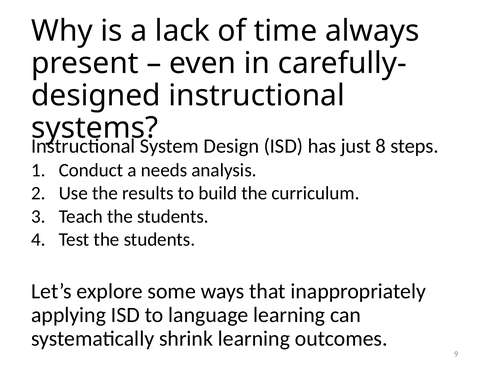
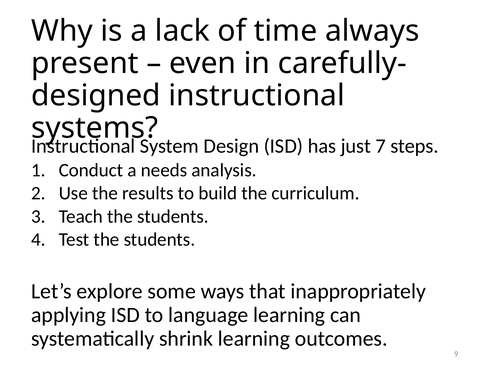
8: 8 -> 7
